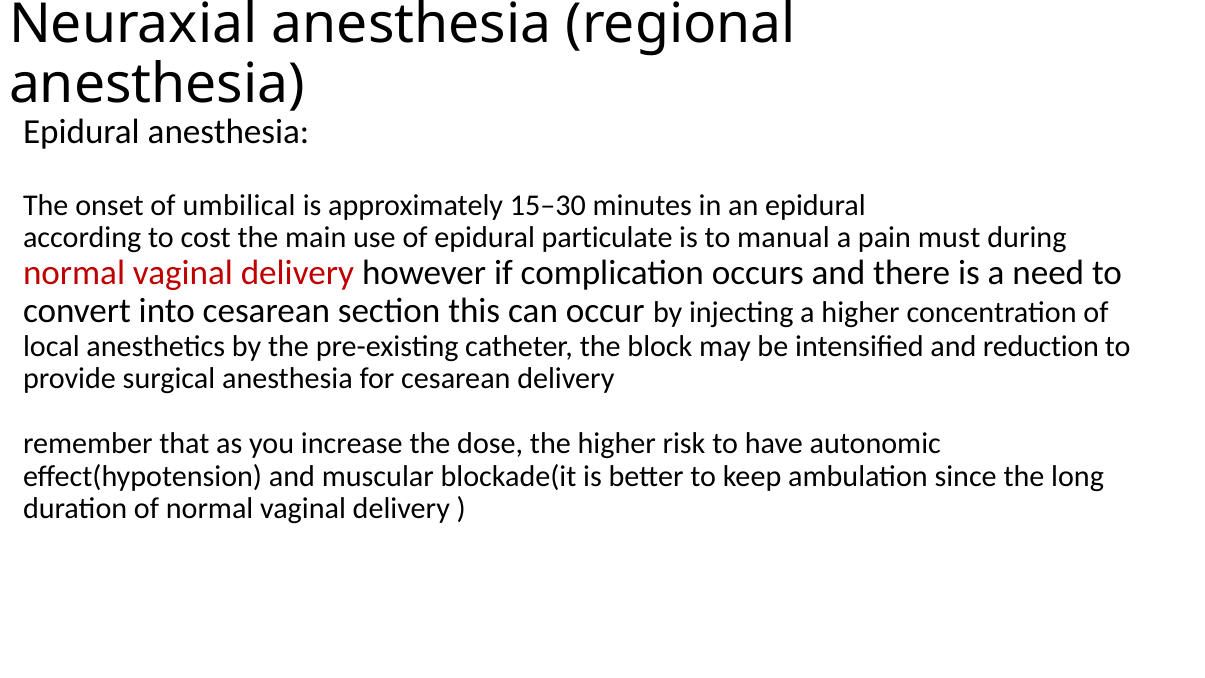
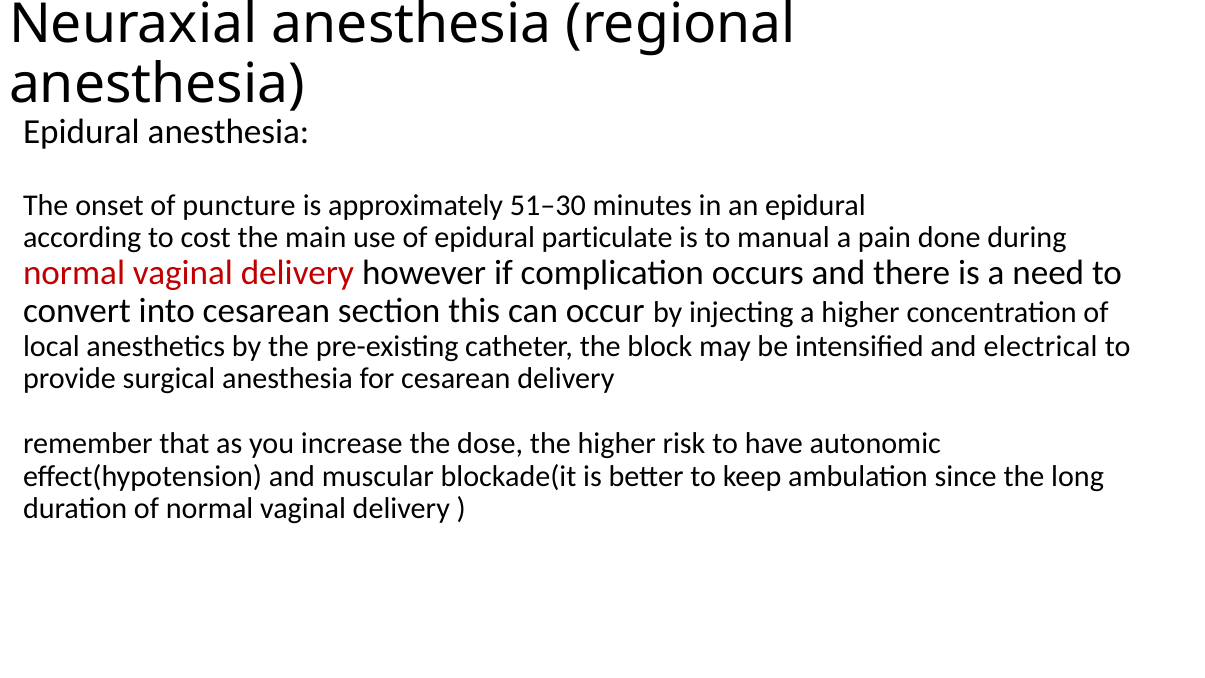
umbilical: umbilical -> puncture
15–30: 15–30 -> 51–30
must: must -> done
reduction: reduction -> electrical
